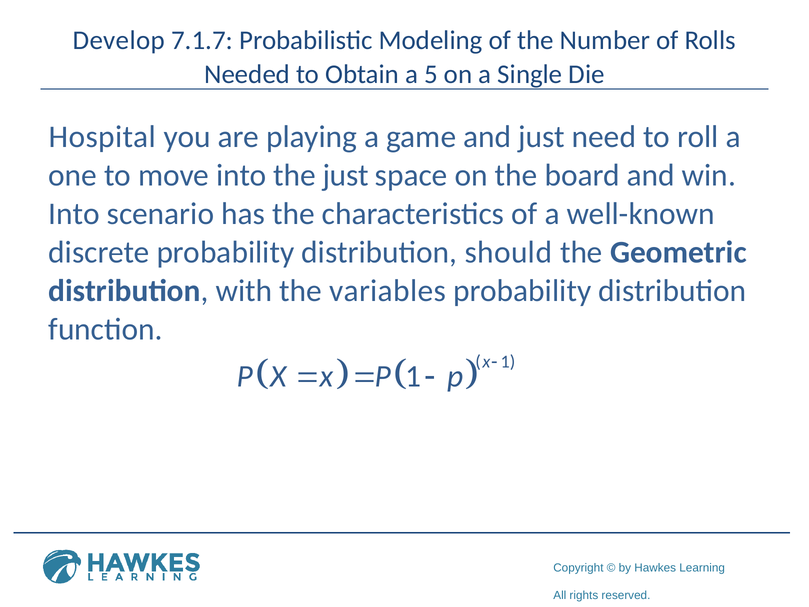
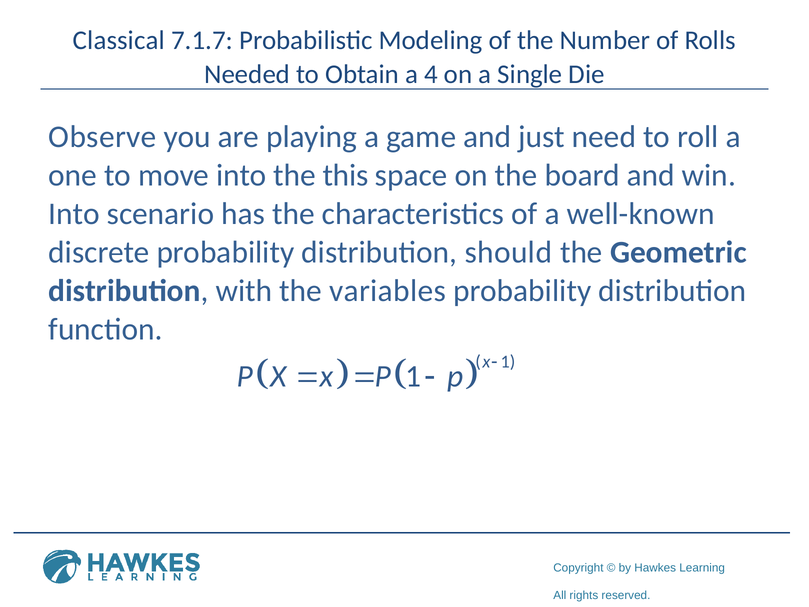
Develop: Develop -> Classical
5: 5 -> 4
Hospital: Hospital -> Observe
the just: just -> this
